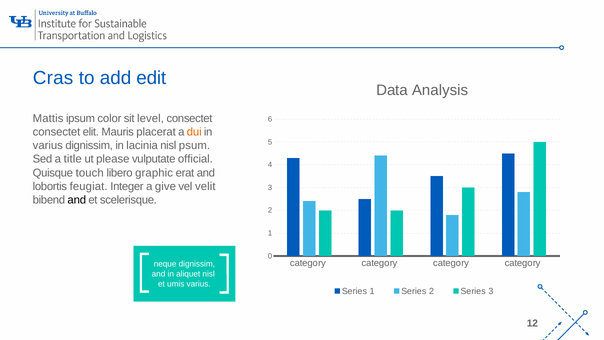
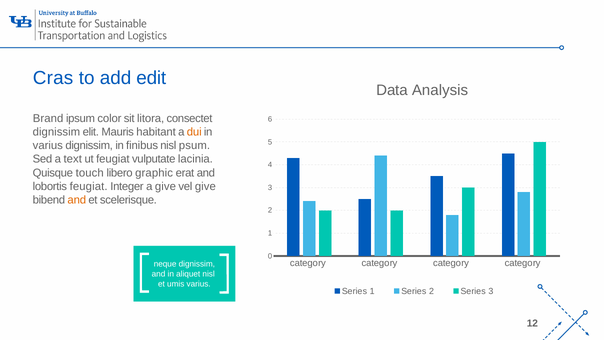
Mattis: Mattis -> Brand
level: level -> litora
consectet at (56, 132): consectet -> dignissim
placerat: placerat -> habitant
lacinia: lacinia -> finibus
title: title -> text
ut please: please -> feugiat
official: official -> lacinia
vel velit: velit -> give
and at (77, 200) colour: black -> orange
